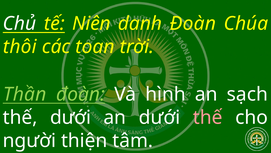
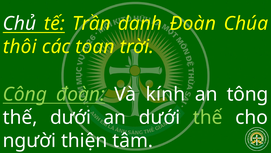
Niên: Niên -> Trần
Thần: Thần -> Công
hình: hình -> kính
sạch: sạch -> tông
thế at (208, 117) colour: pink -> light green
